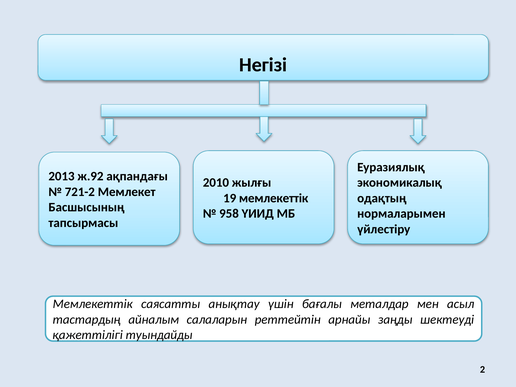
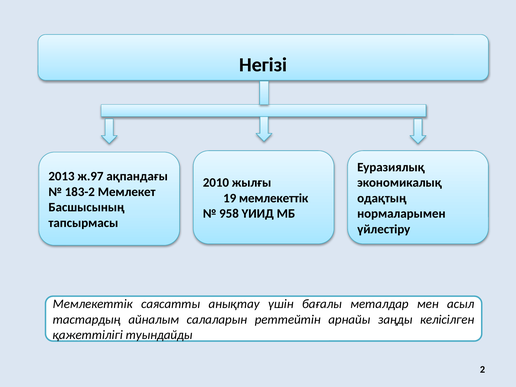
ж.92: ж.92 -> ж.97
721-2: 721-2 -> 183-2
шектеуді: шектеуді -> келісілген
